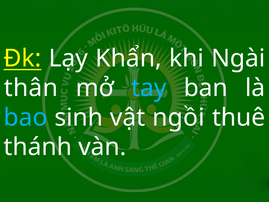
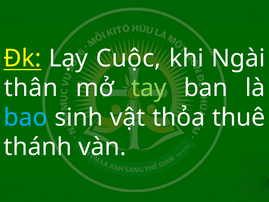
Khẩn: Khẩn -> Cuộc
tay colour: light blue -> light green
ngồi: ngồi -> thỏa
